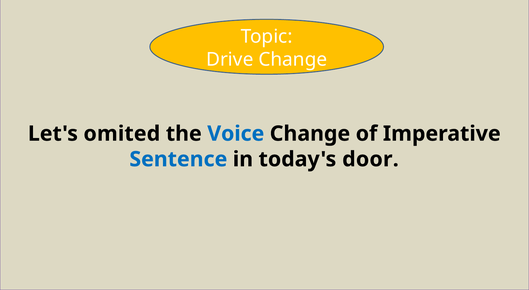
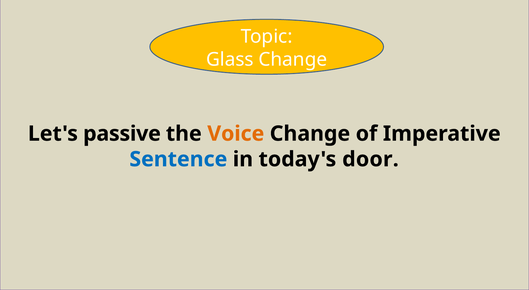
Drive: Drive -> Glass
omited: omited -> passive
Voice colour: blue -> orange
